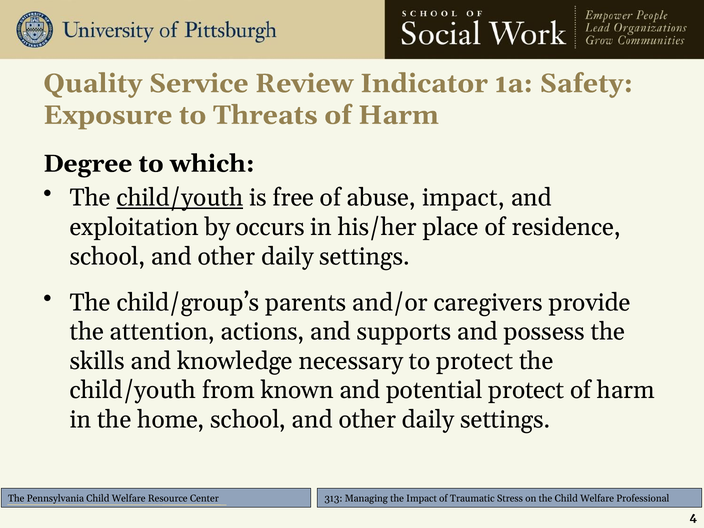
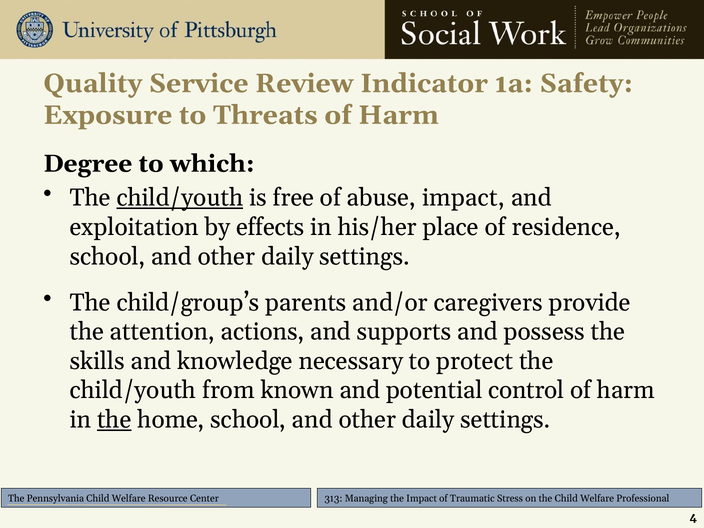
occurs: occurs -> effects
potential protect: protect -> control
the at (114, 420) underline: none -> present
